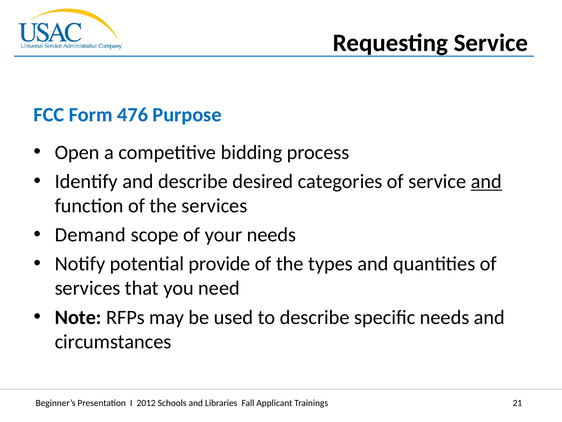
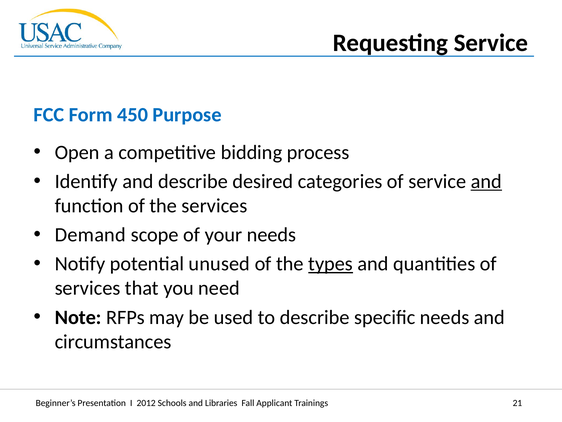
476: 476 -> 450
provide: provide -> unused
types underline: none -> present
